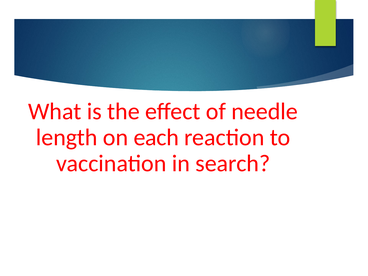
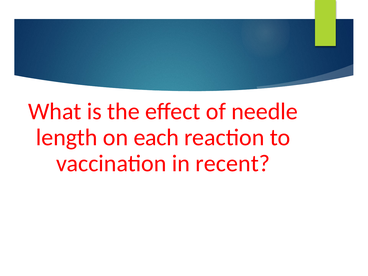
search: search -> recent
